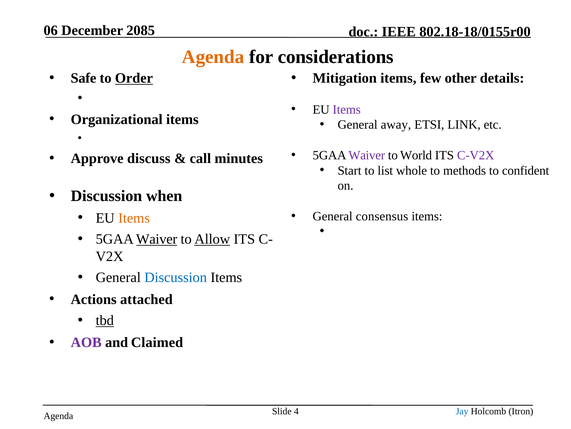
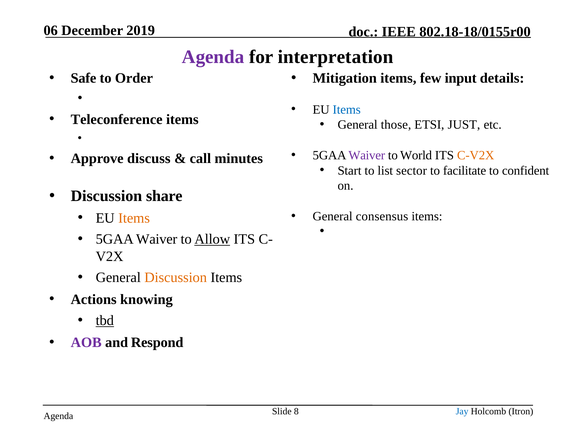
2085: 2085 -> 2019
Agenda at (213, 57) colour: orange -> purple
considerations: considerations -> interpretation
Order underline: present -> none
other: other -> input
Items at (347, 109) colour: purple -> blue
Organizational: Organizational -> Teleconference
away: away -> those
LINK: LINK -> JUST
C-V2X colour: purple -> orange
whole: whole -> sector
to methods: methods -> facilitate
when: when -> share
Waiver at (157, 239) underline: present -> none
Discussion at (176, 277) colour: blue -> orange
attached: attached -> knowing
Claimed: Claimed -> Respond
4: 4 -> 8
